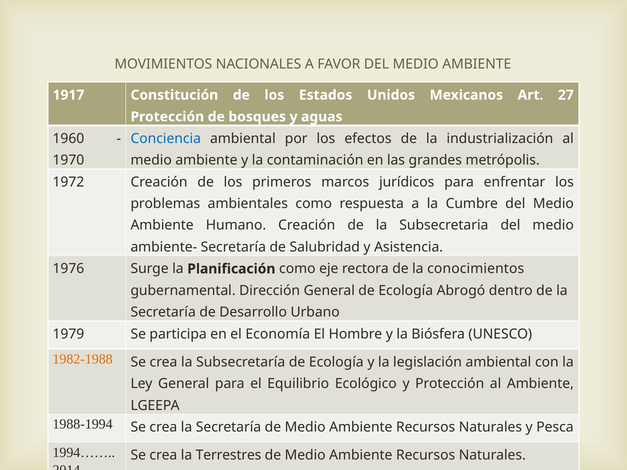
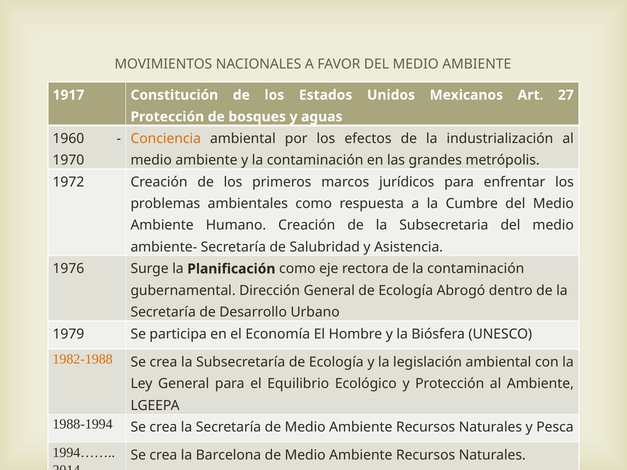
Conciencia colour: blue -> orange
de la conocimientos: conocimientos -> contaminación
Terrestres: Terrestres -> Barcelona
